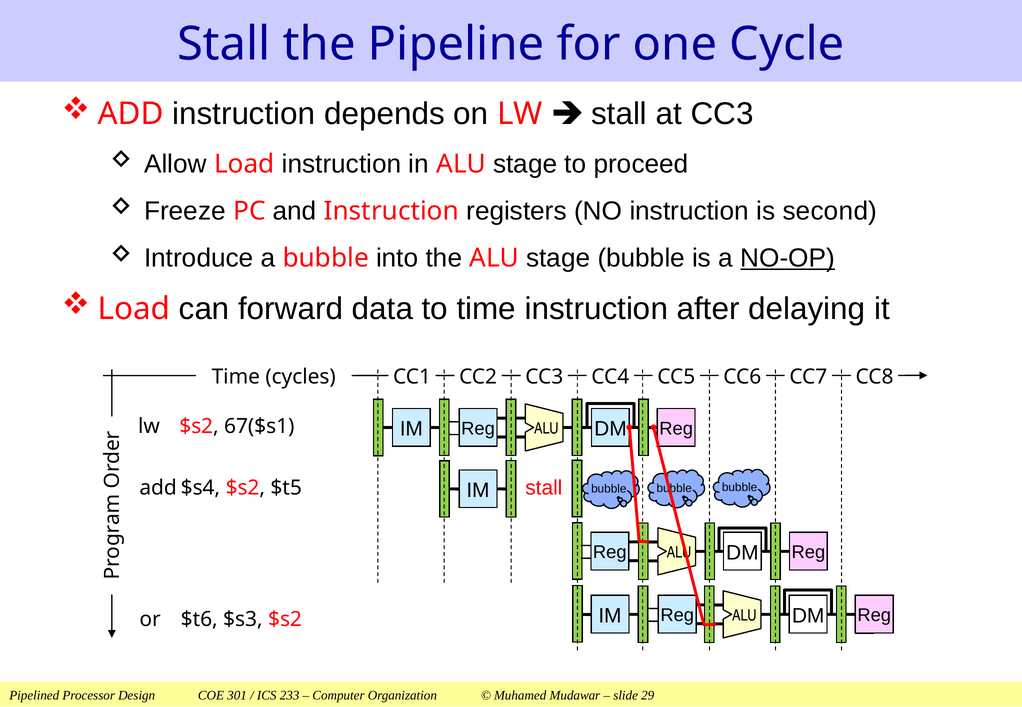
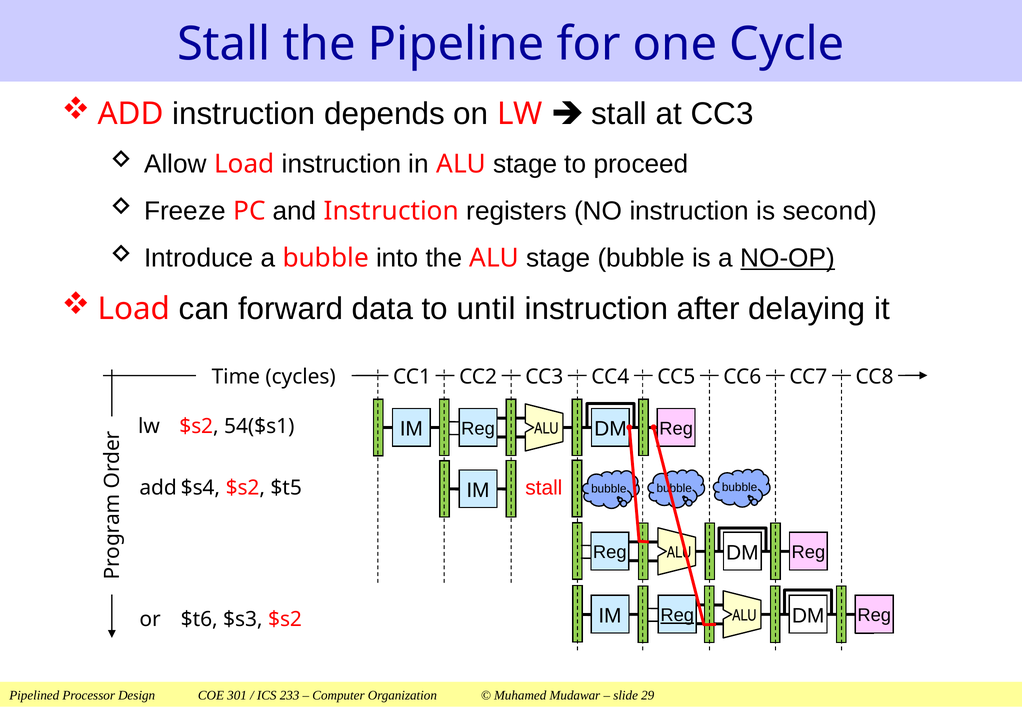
to time: time -> until
67($s1: 67($s1 -> 54($s1
Reg at (677, 616) underline: none -> present
